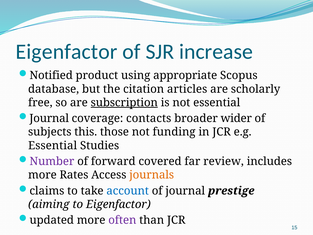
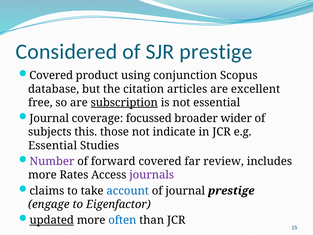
Eigenfactor at (67, 52): Eigenfactor -> Considered
SJR increase: increase -> prestige
Notified at (51, 75): Notified -> Covered
appropriate: appropriate -> conjunction
scholarly: scholarly -> excellent
contacts: contacts -> focussed
funding: funding -> indicate
journals colour: orange -> purple
aiming: aiming -> engage
updated underline: none -> present
often colour: purple -> blue
